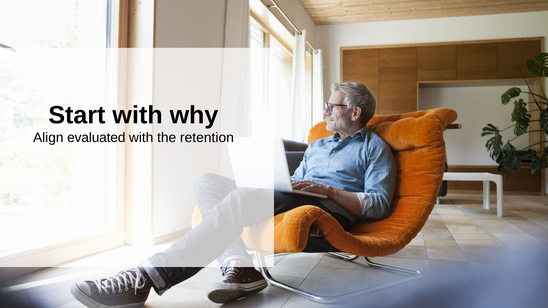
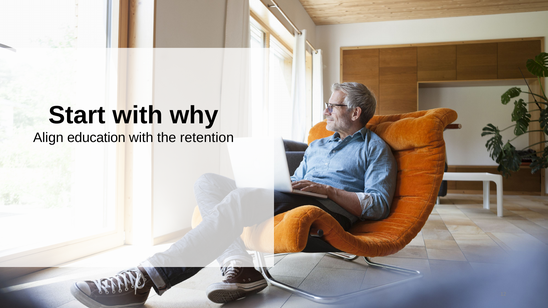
evaluated: evaluated -> education
